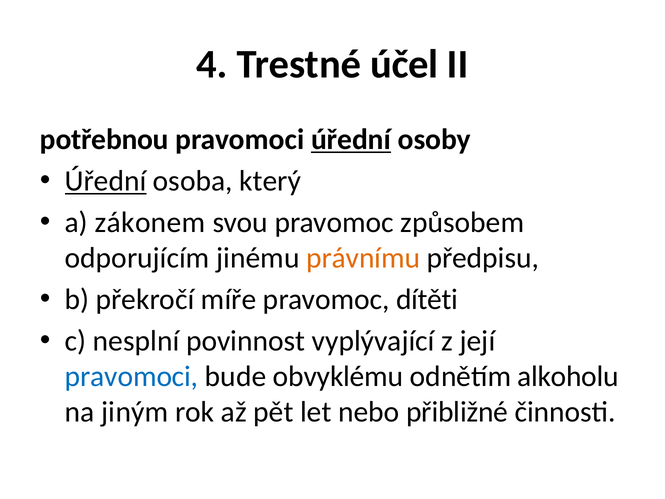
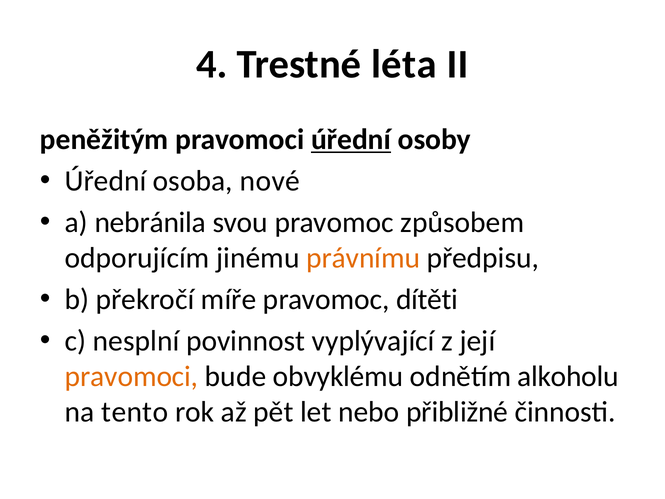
účel: účel -> léta
potřebnou: potřebnou -> peněžitým
Úřední at (106, 181) underline: present -> none
který: který -> nové
zákonem: zákonem -> nebránila
pravomoci at (132, 376) colour: blue -> orange
jiným: jiným -> tento
